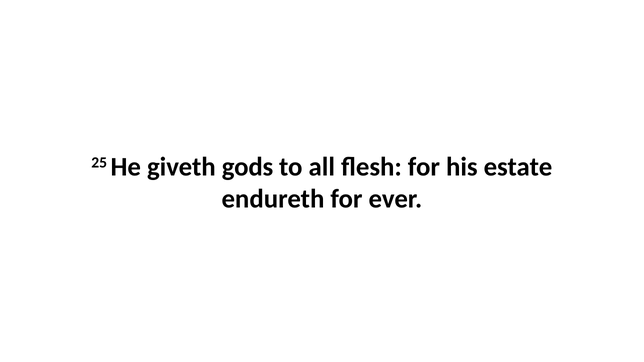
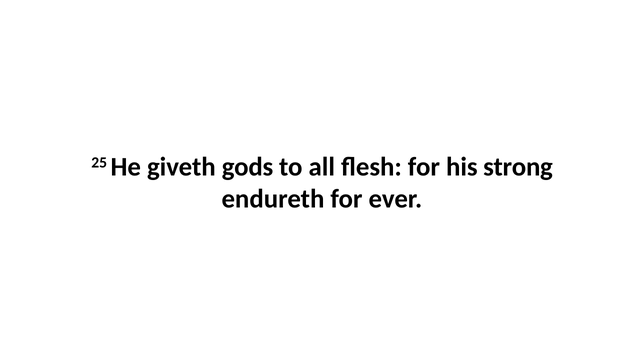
estate: estate -> strong
